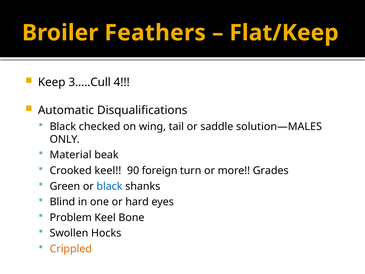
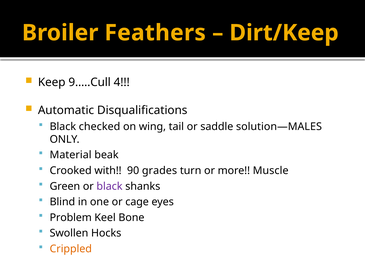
Flat/Keep: Flat/Keep -> Dirt/Keep
3…..Cull: 3…..Cull -> 9…..Cull
Crooked keel: keel -> with
foreign: foreign -> grades
Grades: Grades -> Muscle
black at (110, 186) colour: blue -> purple
hard: hard -> cage
